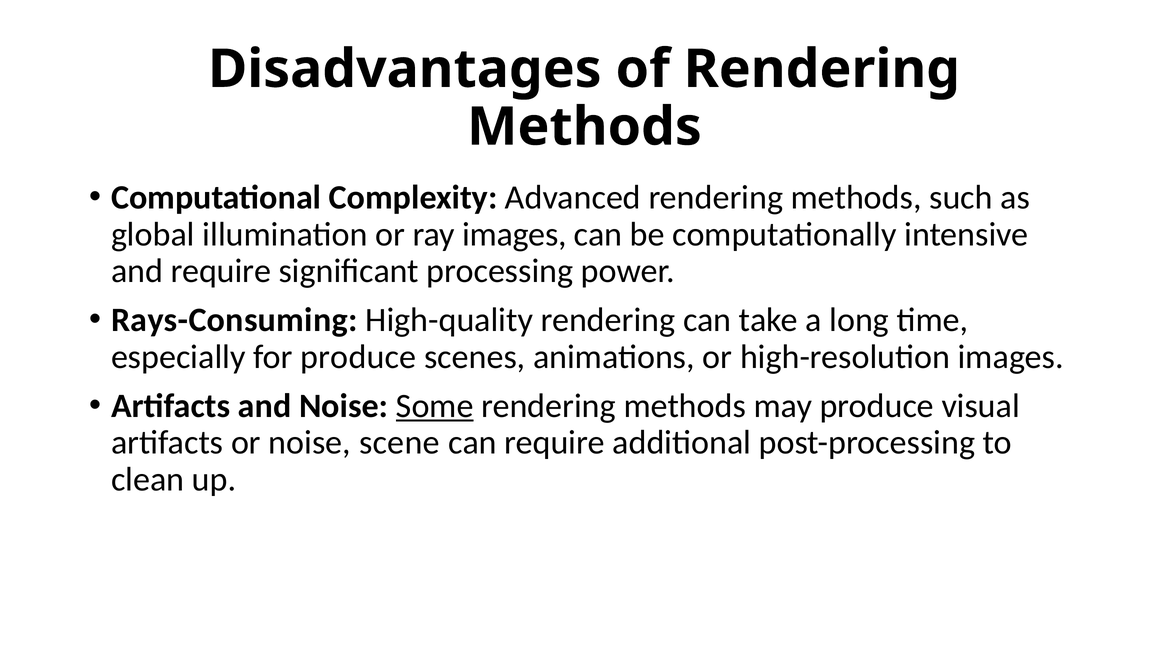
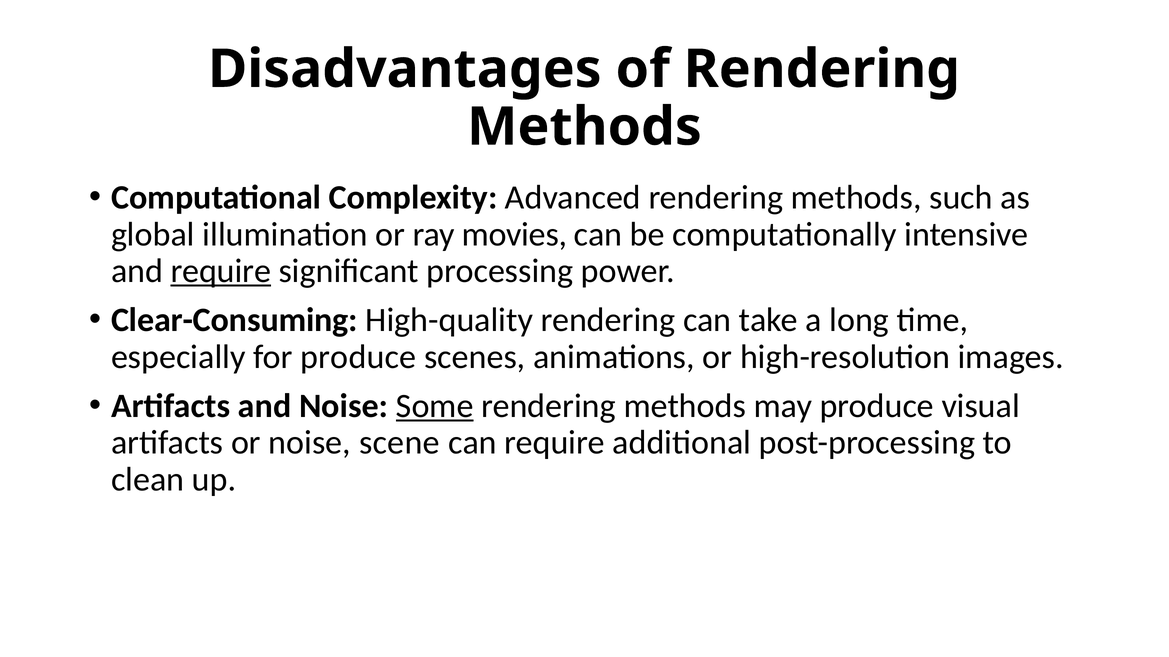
ray images: images -> movies
require at (221, 271) underline: none -> present
Rays-Consuming: Rays-Consuming -> Clear-Consuming
